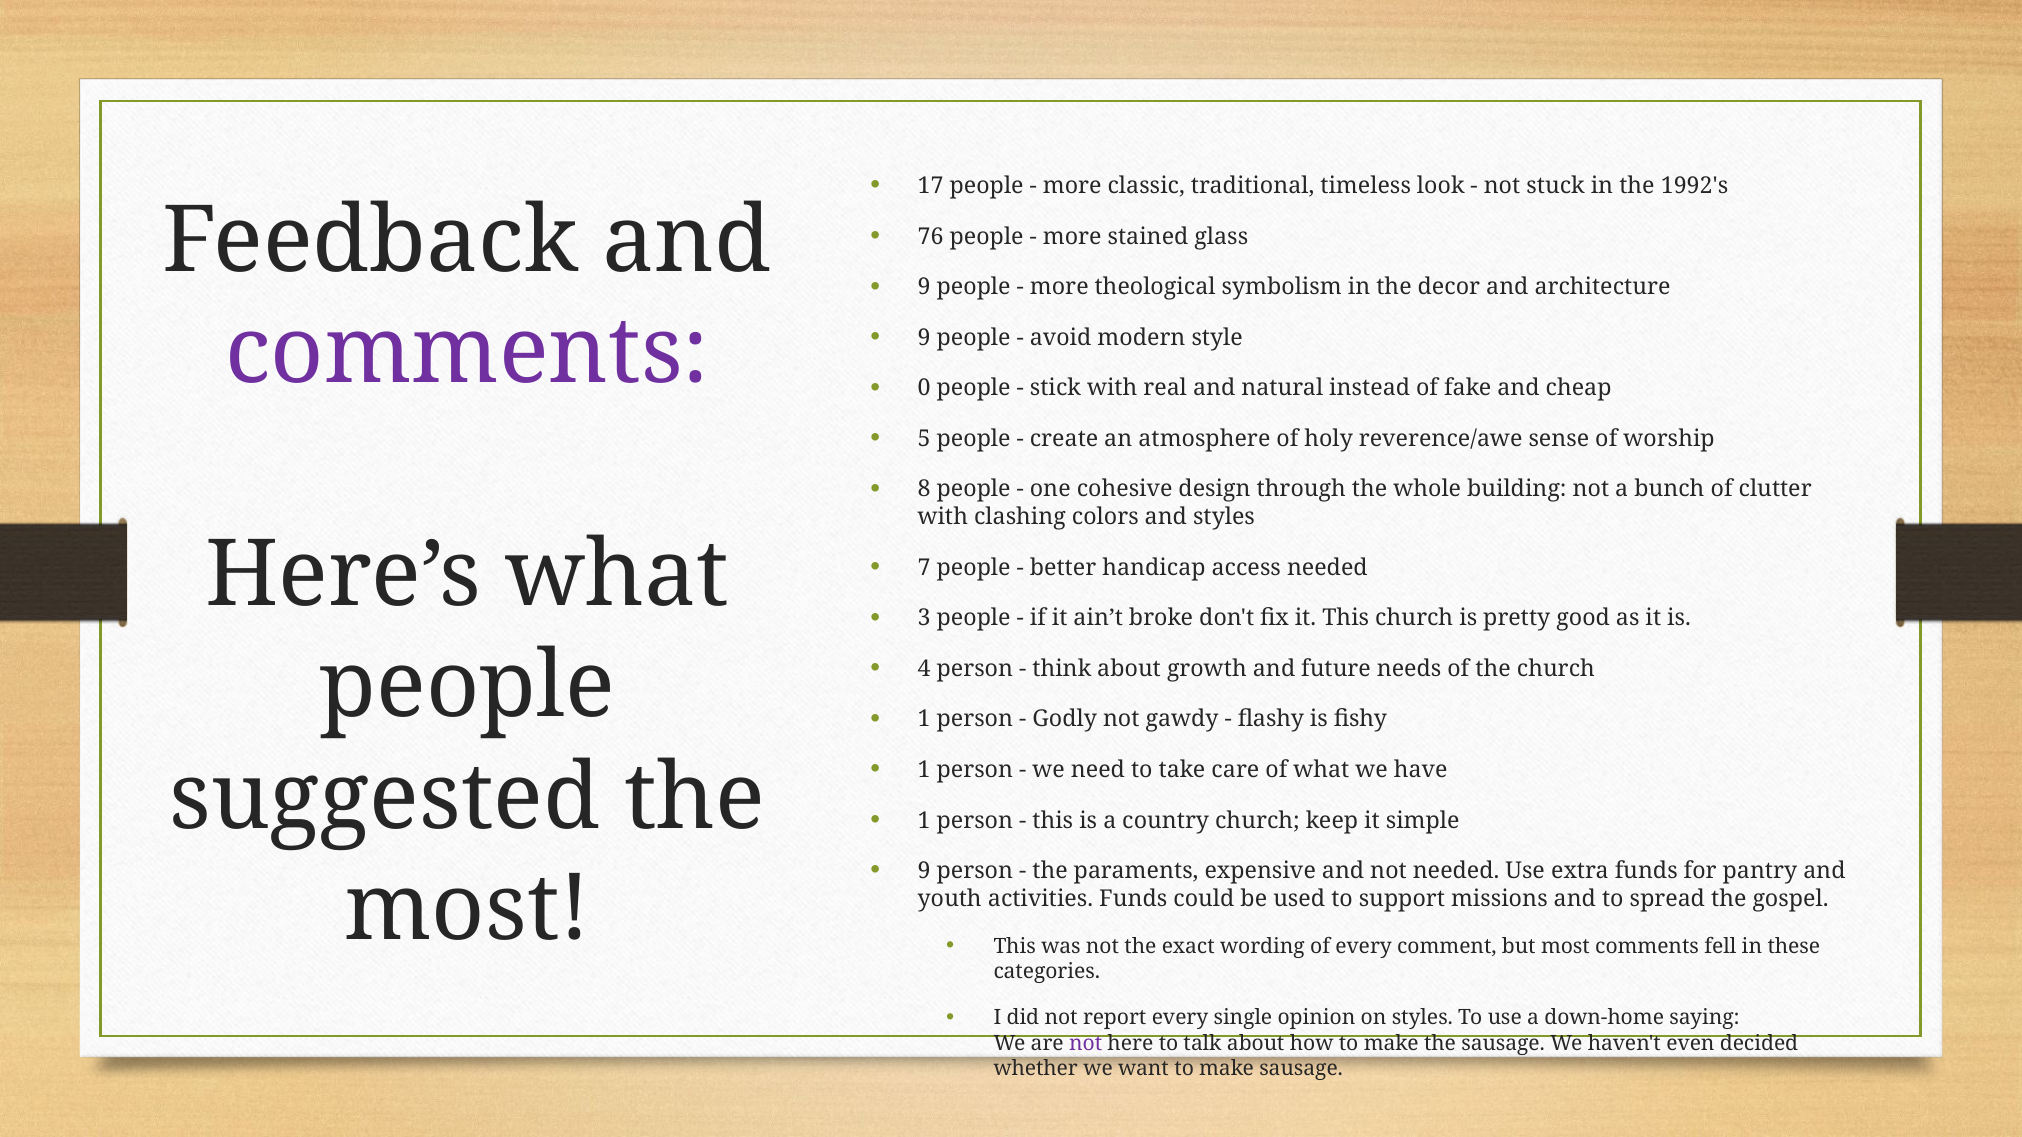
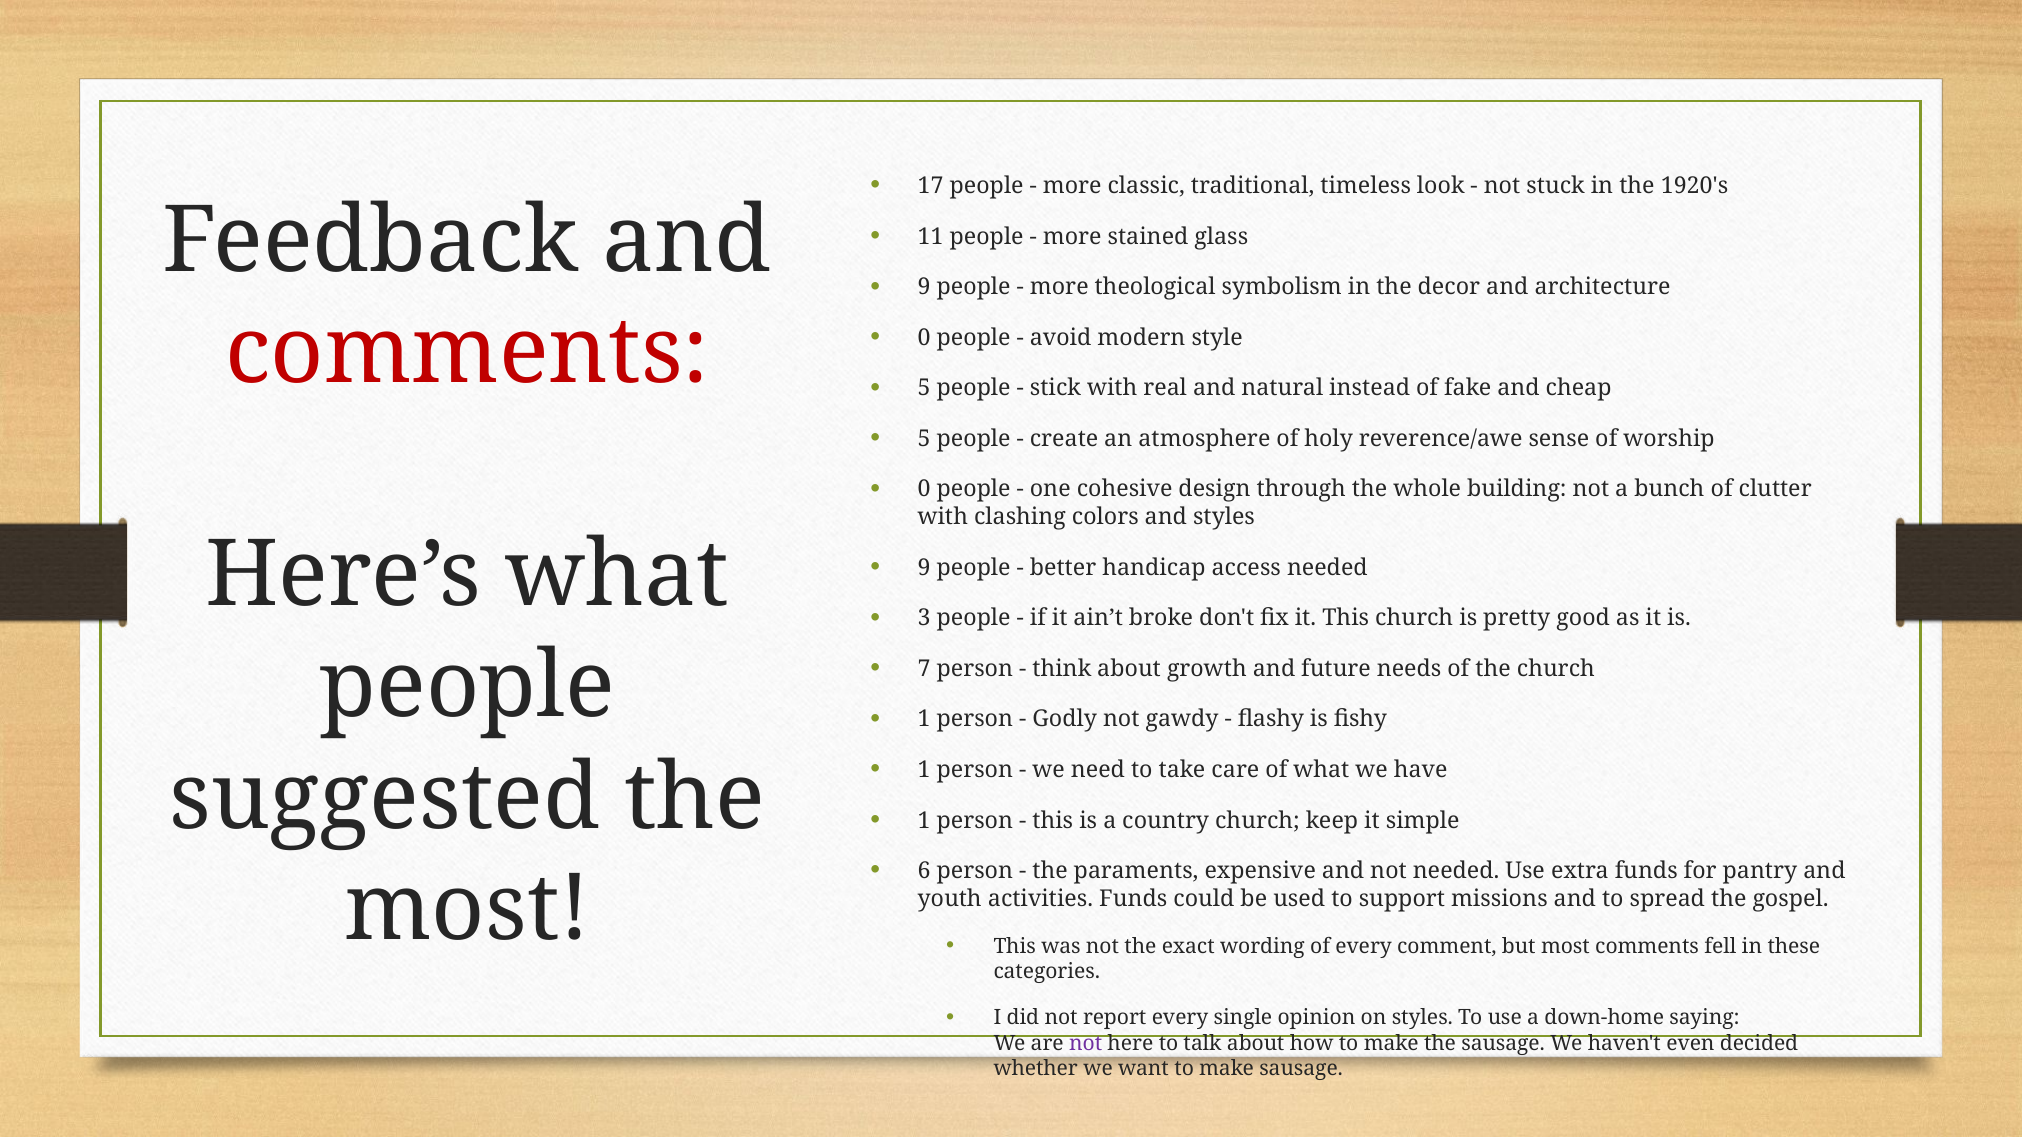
1992's: 1992's -> 1920's
76: 76 -> 11
9 at (924, 338): 9 -> 0
comments at (467, 352) colour: purple -> red
0 at (924, 388): 0 -> 5
8 at (924, 489): 8 -> 0
7 at (924, 568): 7 -> 9
4: 4 -> 7
9 at (924, 871): 9 -> 6
